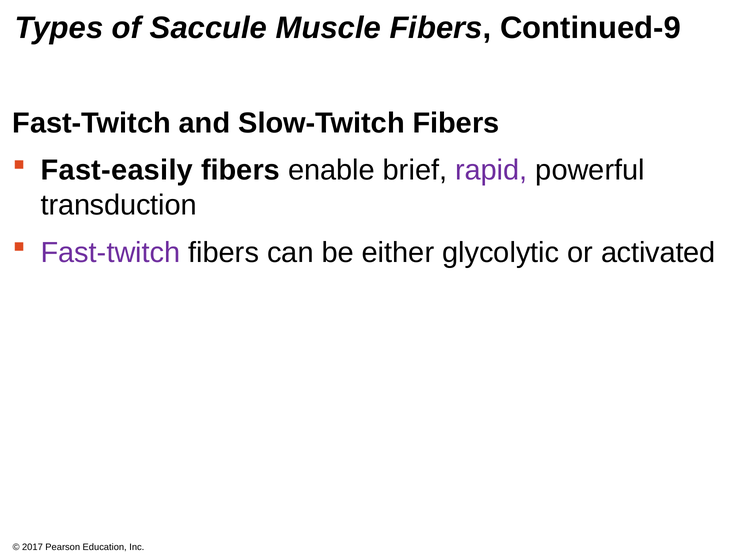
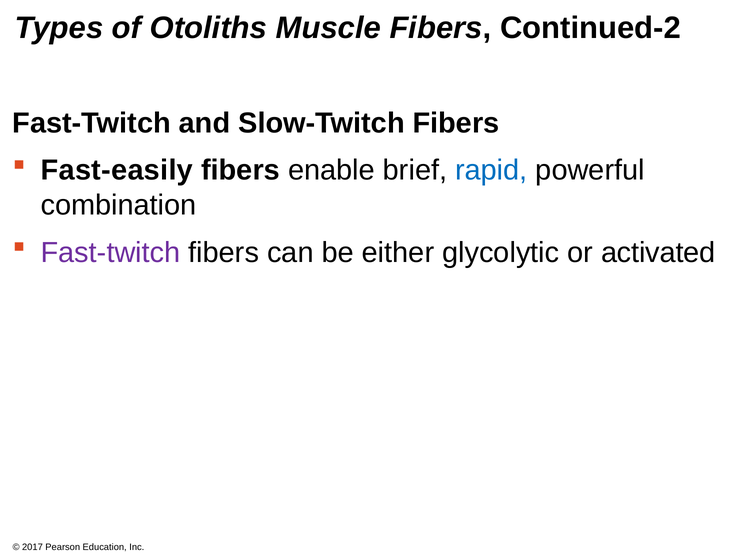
Saccule: Saccule -> Otoliths
Continued-9: Continued-9 -> Continued-2
rapid colour: purple -> blue
transduction: transduction -> combination
